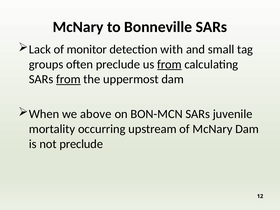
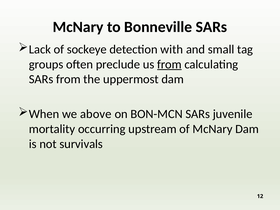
monitor: monitor -> sockeye
from at (68, 79) underline: present -> none
not preclude: preclude -> survivals
